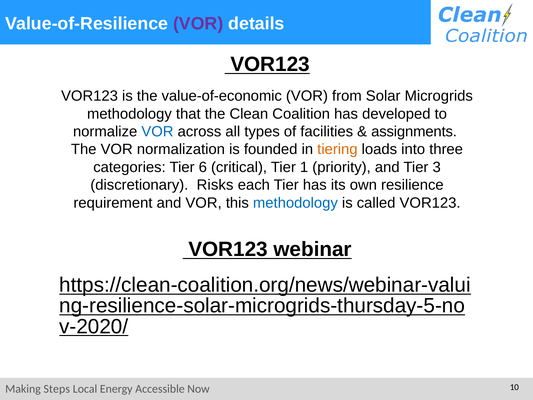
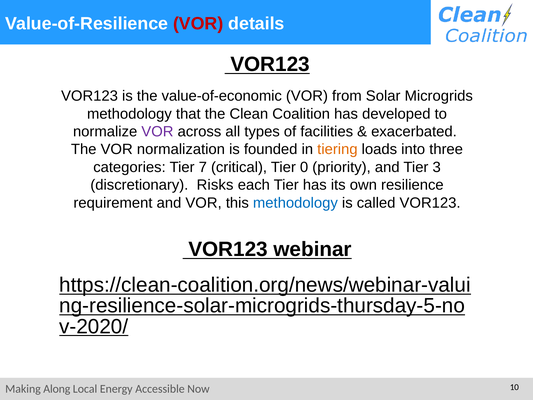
VOR at (198, 23) colour: purple -> red
VOR at (157, 132) colour: blue -> purple
assignments: assignments -> exacerbated
6: 6 -> 7
1: 1 -> 0
Steps: Steps -> Along
